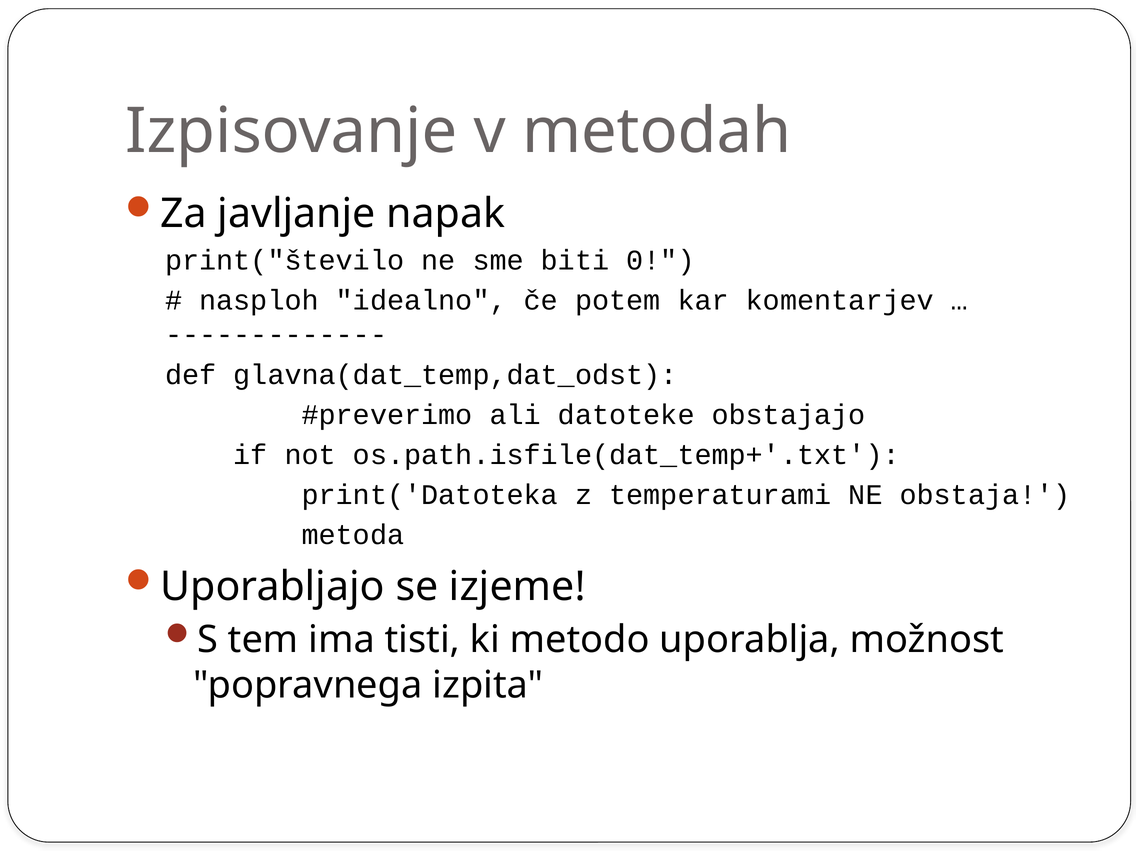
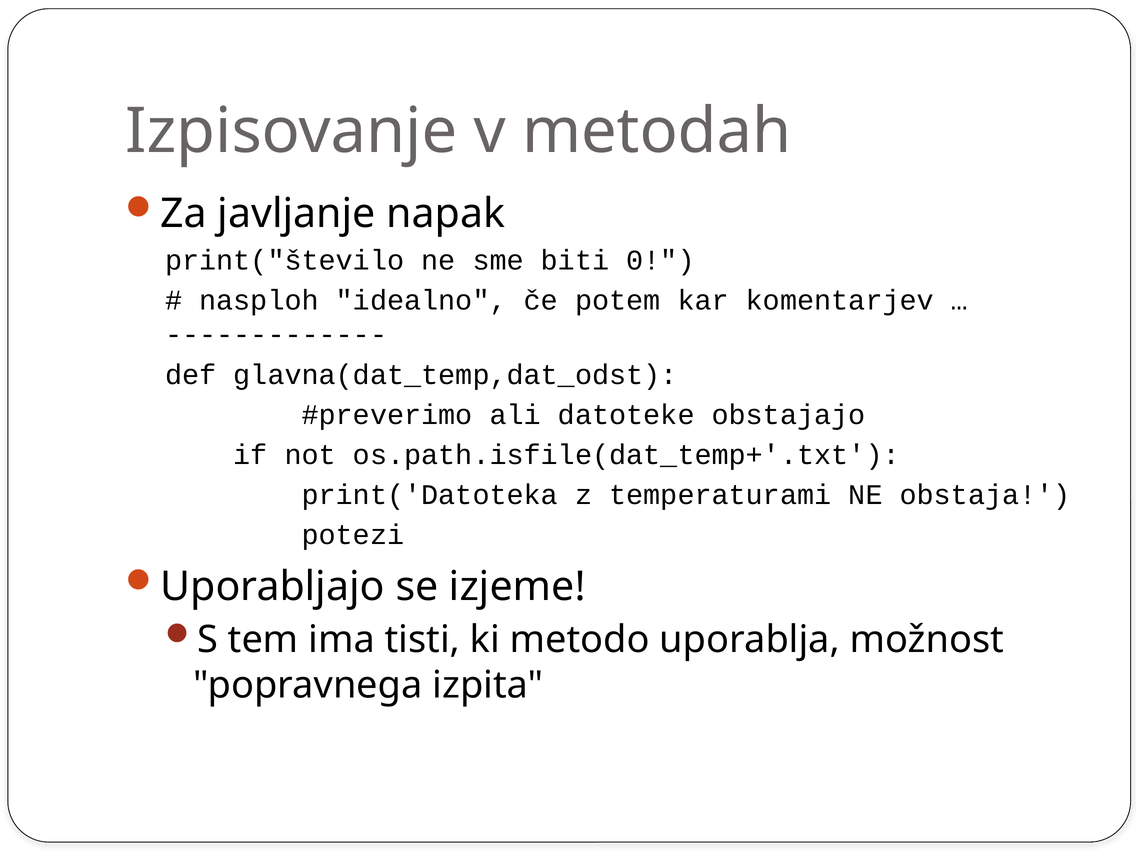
metoda: metoda -> potezi
